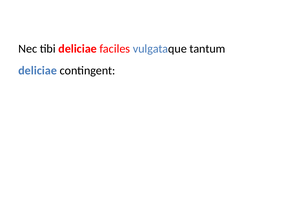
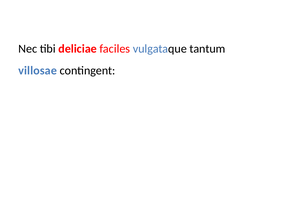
deliciae at (38, 71): deliciae -> villosae
